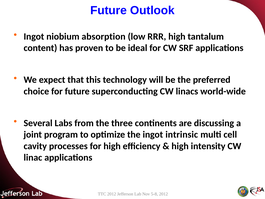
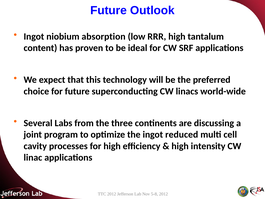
intrinsic: intrinsic -> reduced
